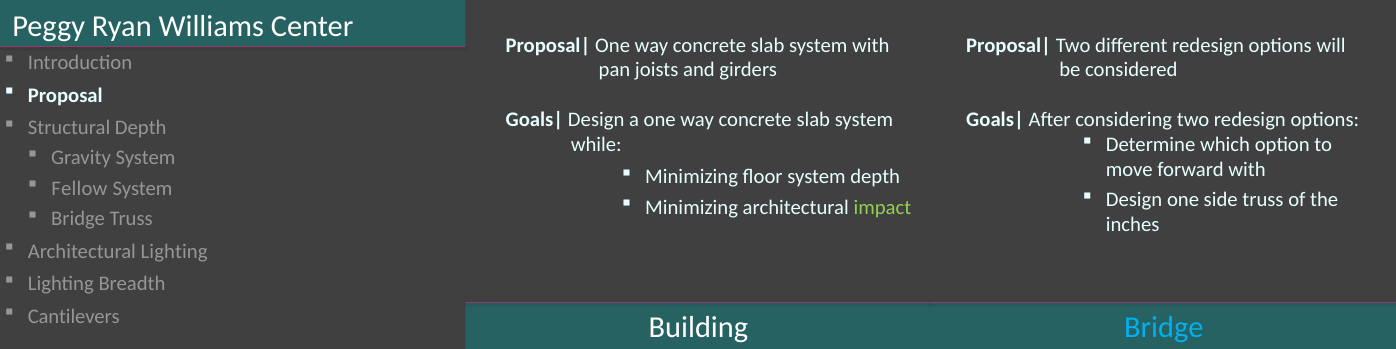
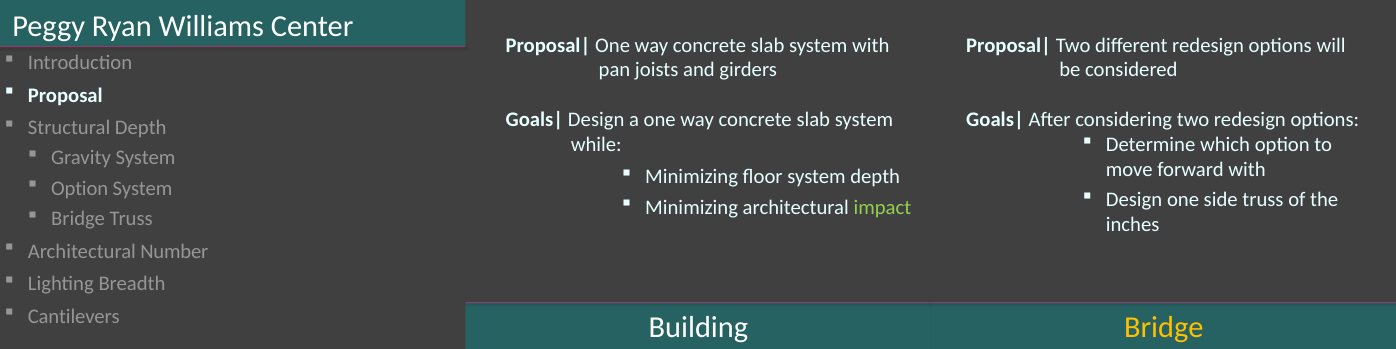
Fellow at (79, 188): Fellow -> Option
Architectural Lighting: Lighting -> Number
Bridge at (1164, 328) colour: light blue -> yellow
